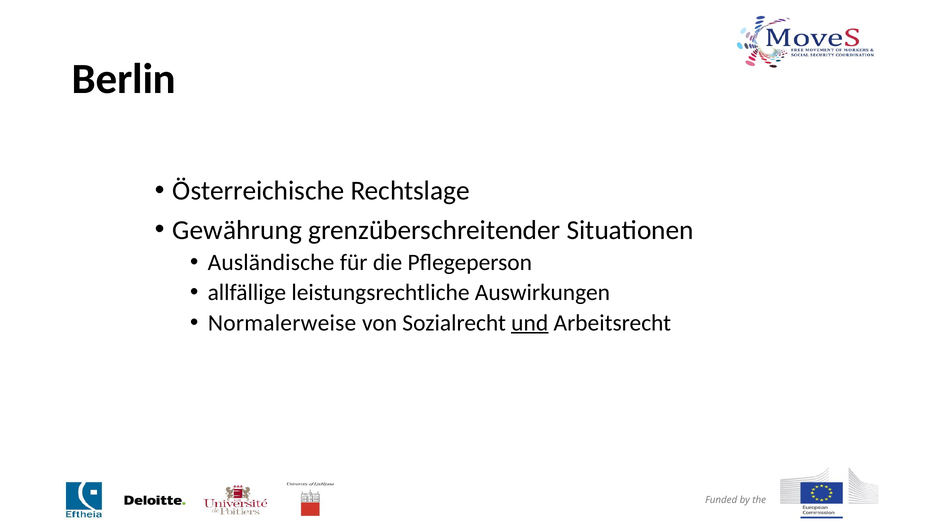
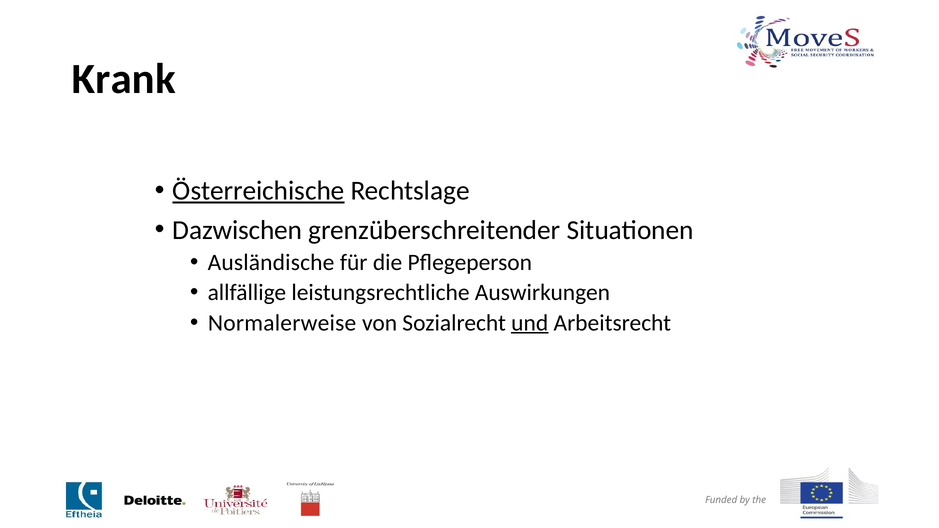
Berlin: Berlin -> Krank
Österreichische underline: none -> present
Gewährung: Gewährung -> Dazwischen
